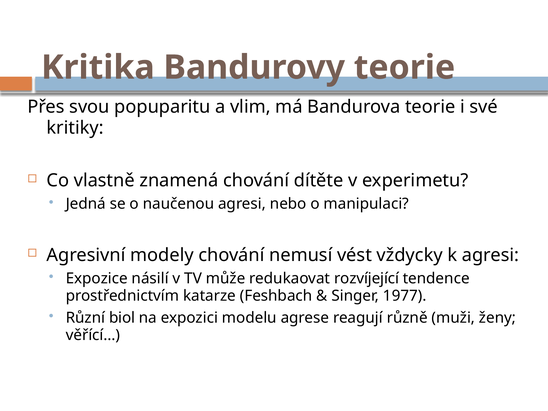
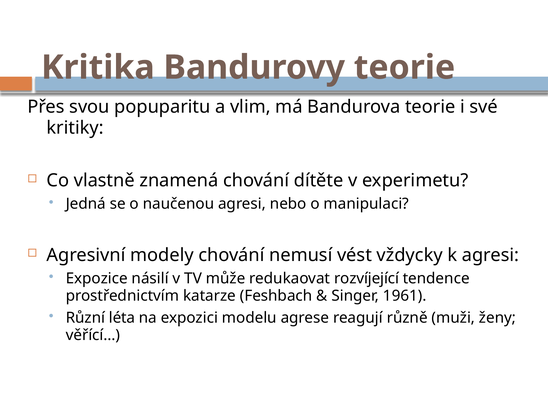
1977: 1977 -> 1961
biol: biol -> léta
